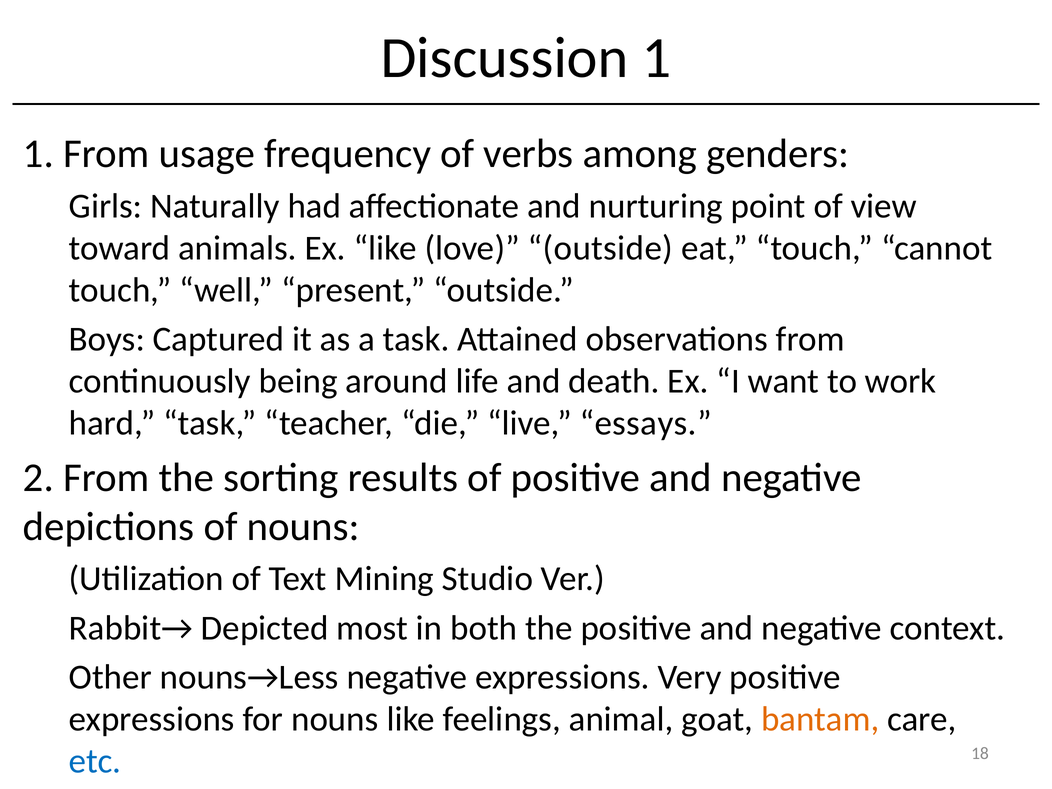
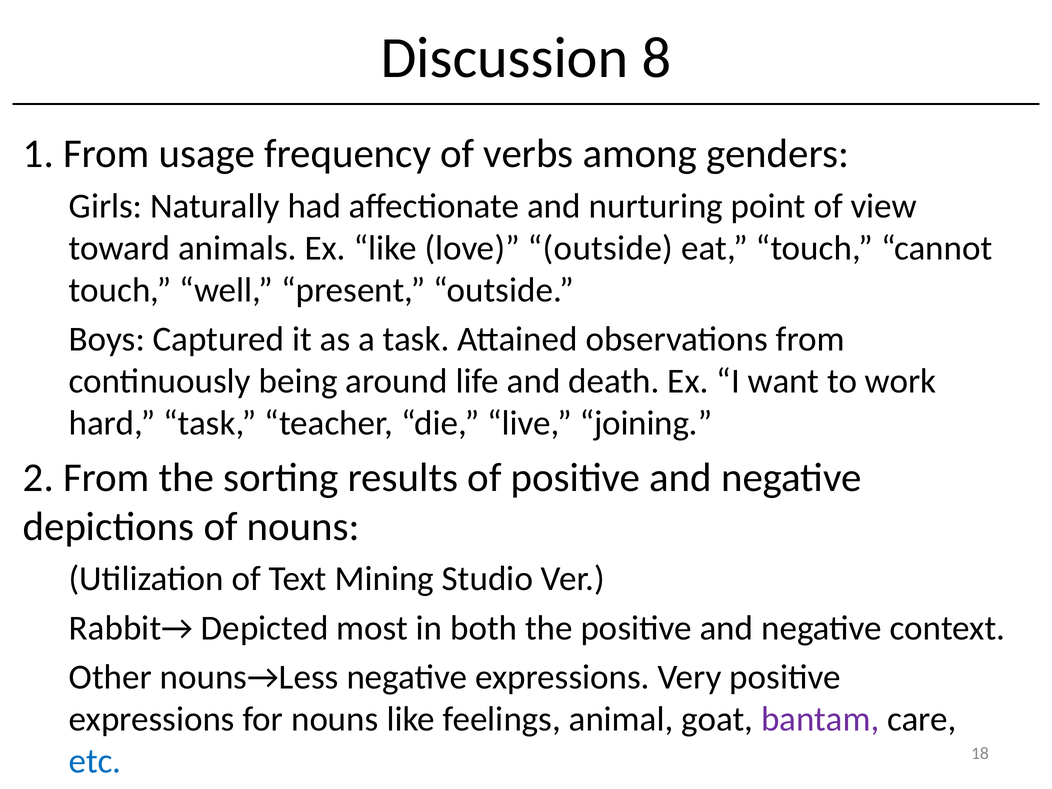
Discussion 1: 1 -> 8
essays: essays -> joining
bantam colour: orange -> purple
